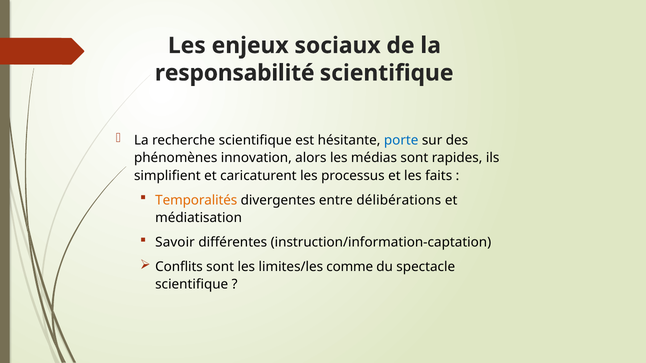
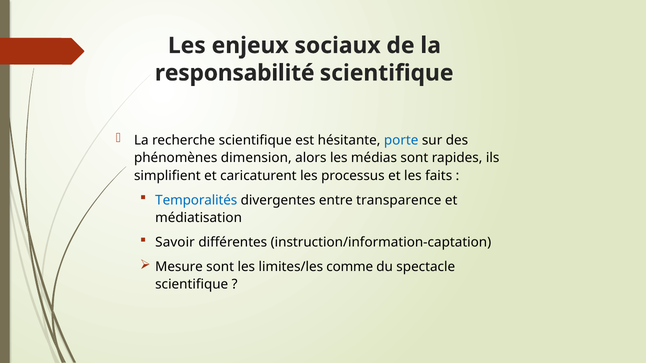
innovation: innovation -> dimension
Temporalités colour: orange -> blue
délibérations: délibérations -> transparence
Conflits: Conflits -> Mesure
